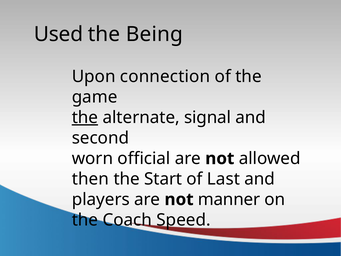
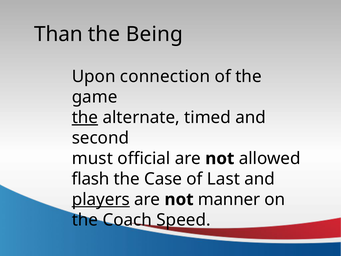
Used: Used -> Than
signal: signal -> timed
worn: worn -> must
then: then -> flash
Start: Start -> Case
players underline: none -> present
